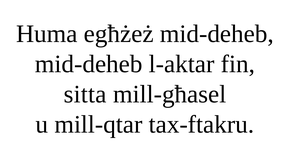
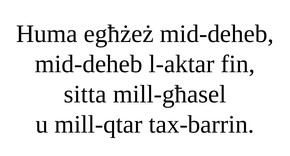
tax-ftakru: tax-ftakru -> tax-barrin
